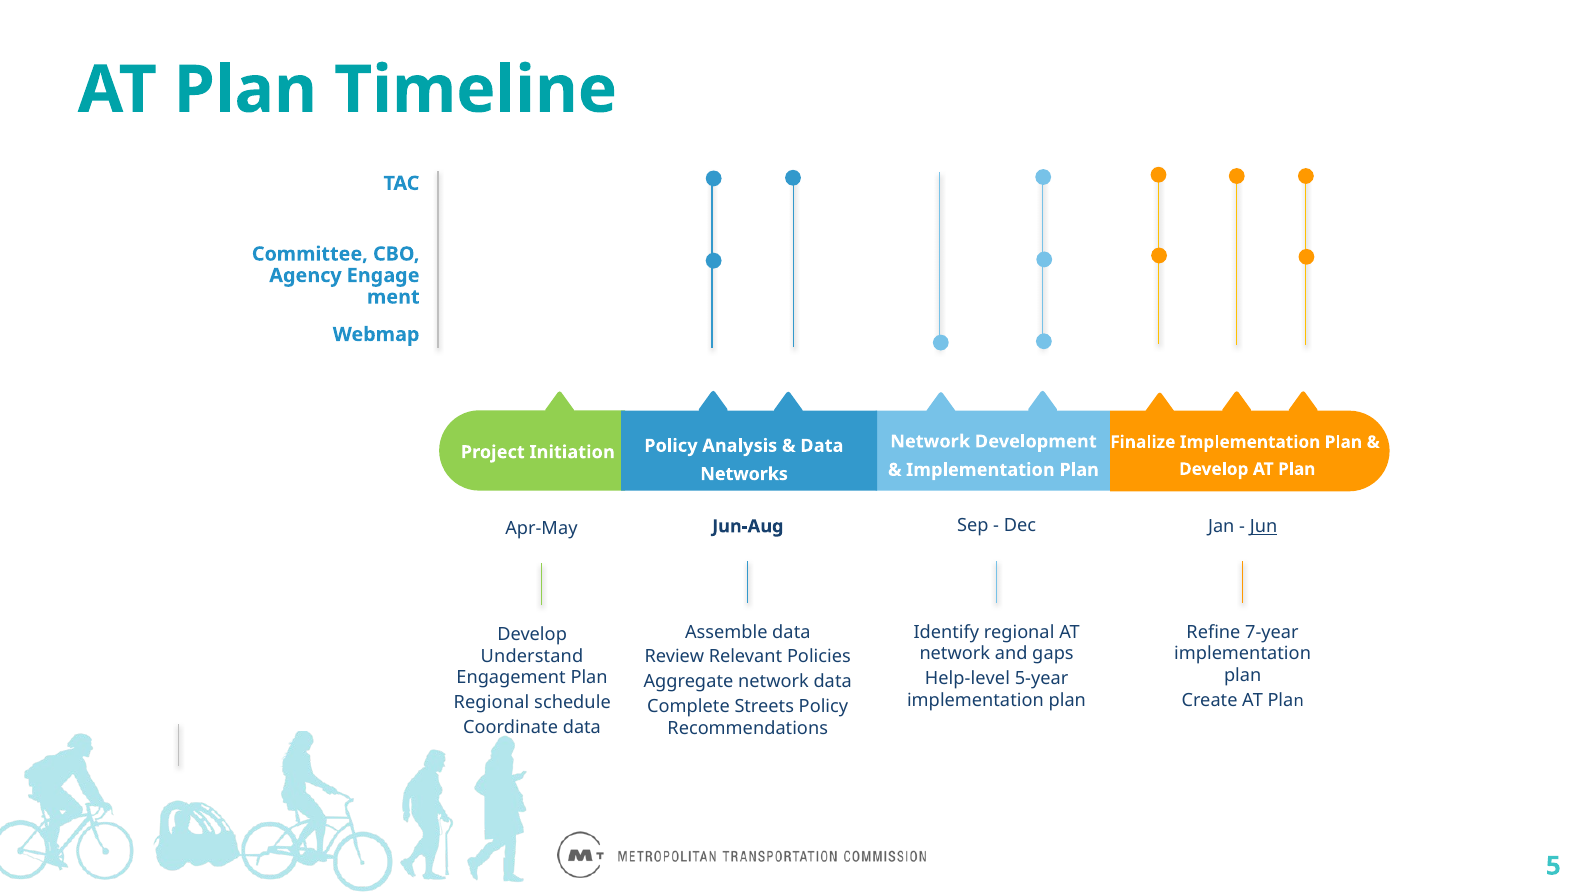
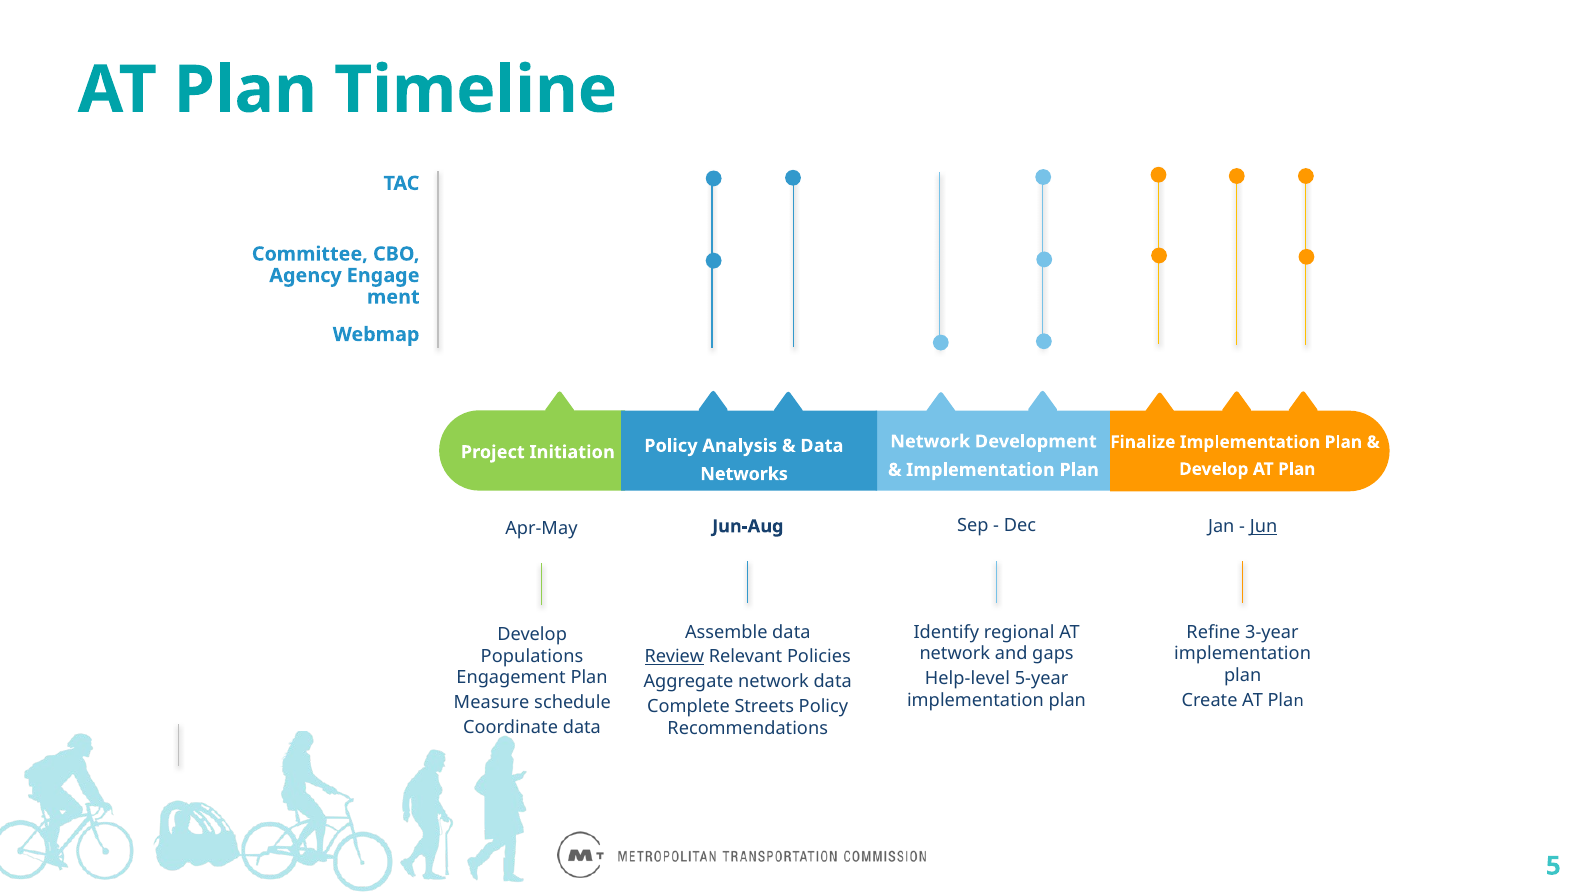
7-year: 7-year -> 3-year
Understand: Understand -> Populations
Review underline: none -> present
Regional at (491, 703): Regional -> Measure
